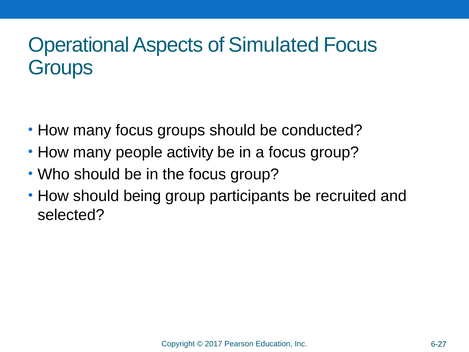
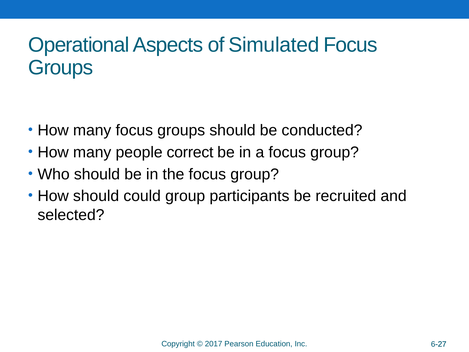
activity: activity -> correct
being: being -> could
